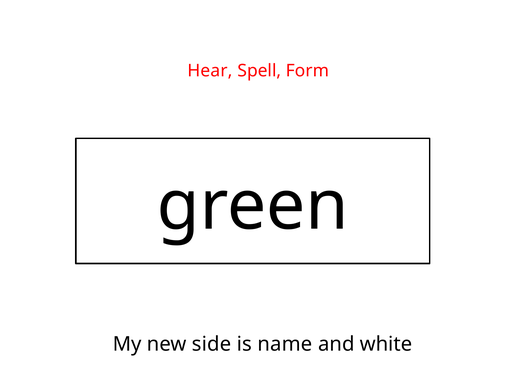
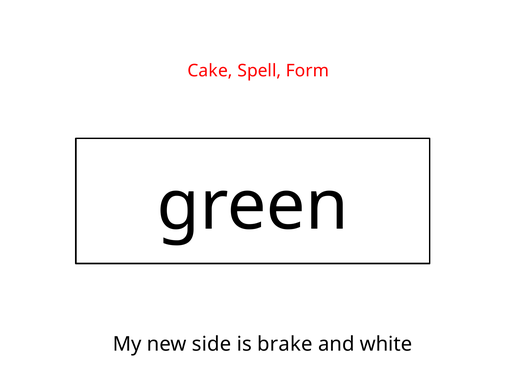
Hear: Hear -> Cake
name: name -> brake
